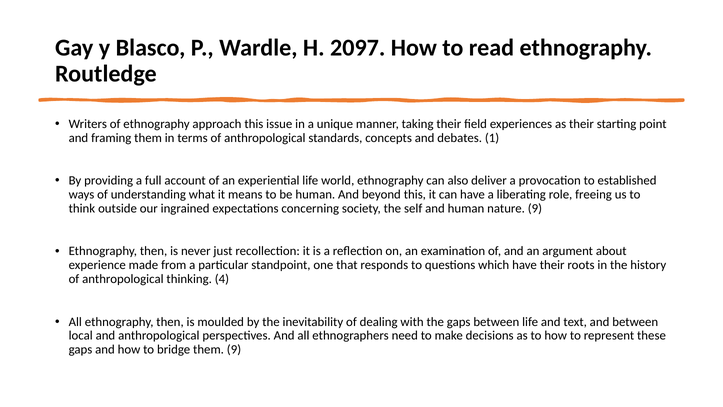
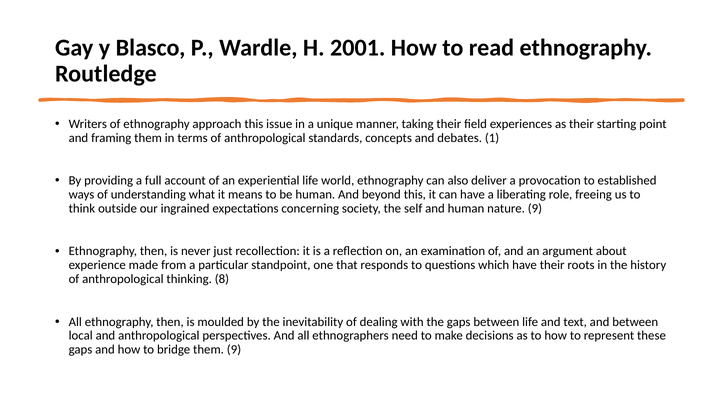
2097: 2097 -> 2001
4: 4 -> 8
